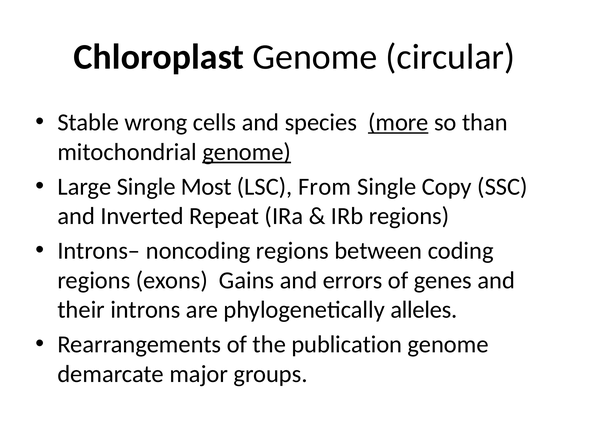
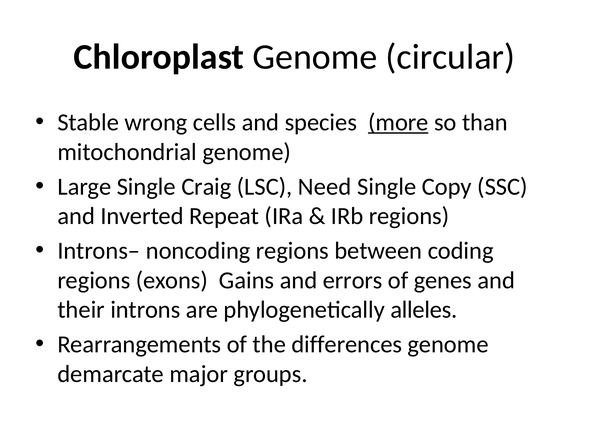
genome at (247, 152) underline: present -> none
Most: Most -> Craig
From: From -> Need
publication: publication -> differences
